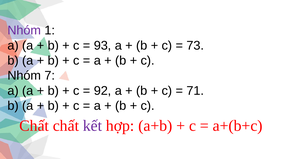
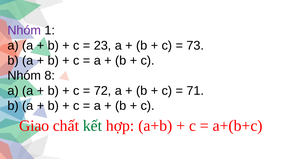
93: 93 -> 23
7: 7 -> 8
92: 92 -> 72
Chất at (34, 126): Chất -> Giao
kết colour: purple -> green
